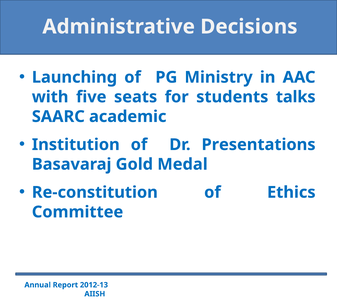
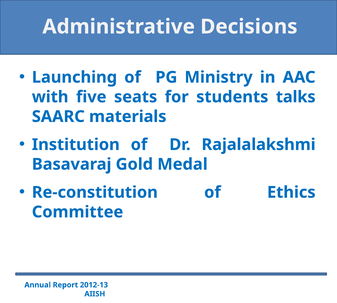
academic: academic -> materials
Presentations: Presentations -> Rajalalakshmi
